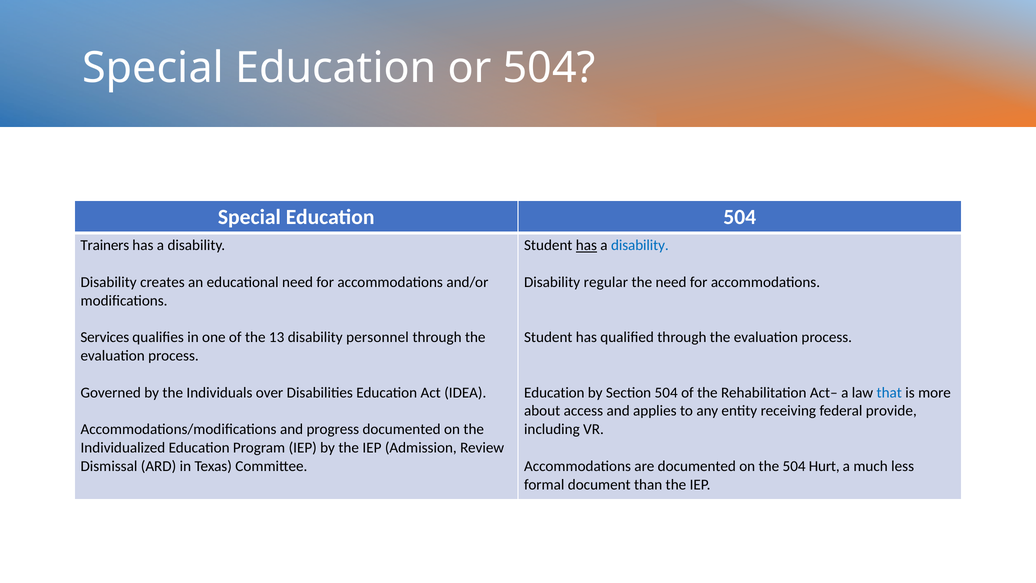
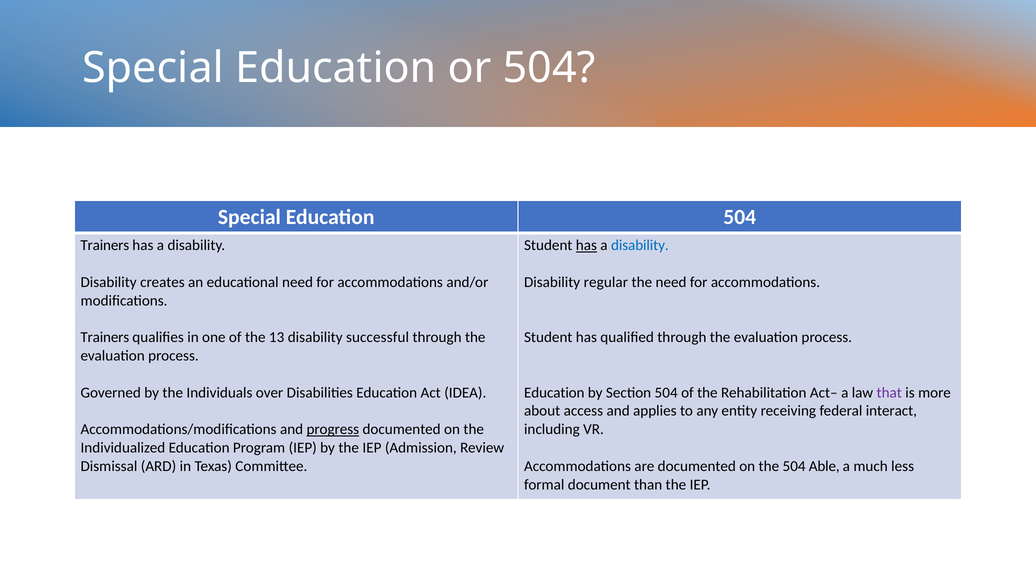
Services at (105, 337): Services -> Trainers
personnel: personnel -> successful
that colour: blue -> purple
provide: provide -> interact
progress underline: none -> present
Hurt: Hurt -> Able
